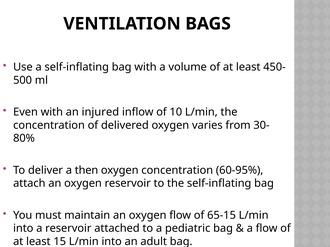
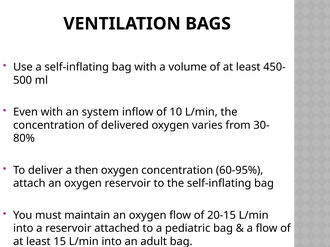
injured: injured -> system
65-15: 65-15 -> 20-15
